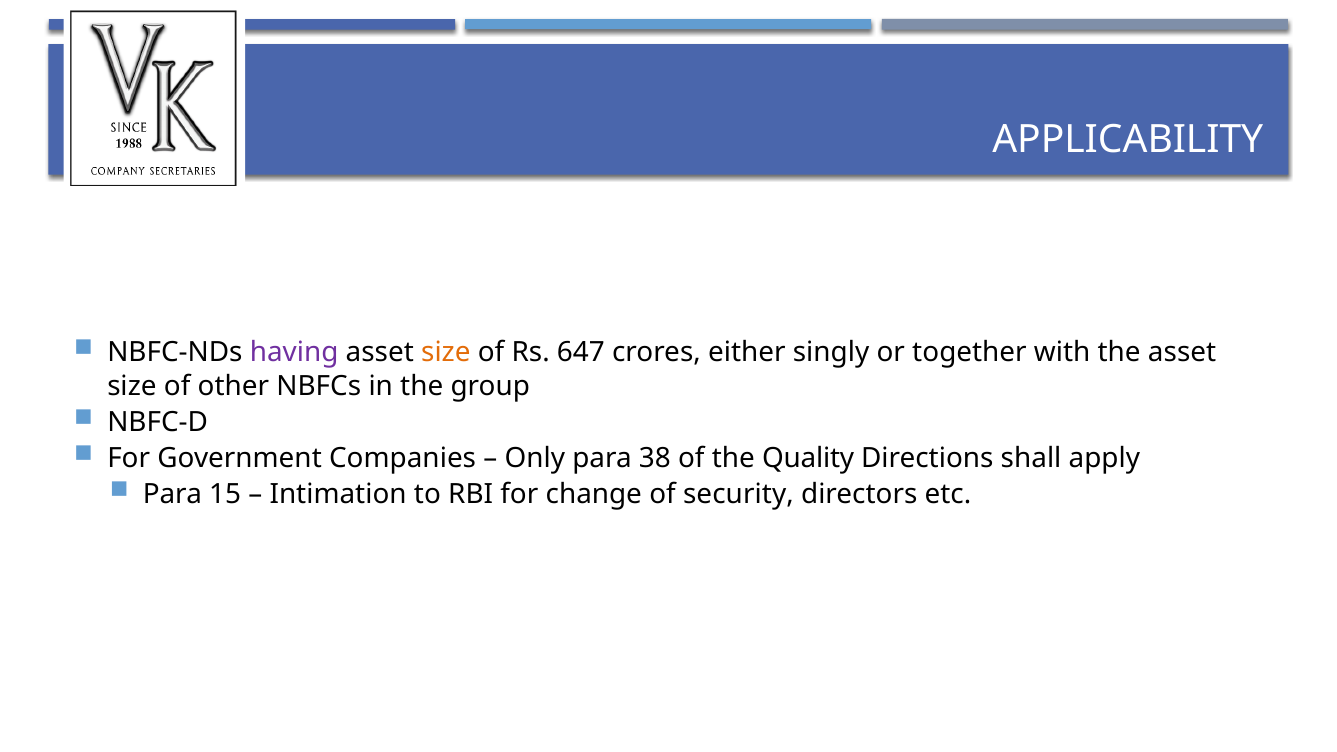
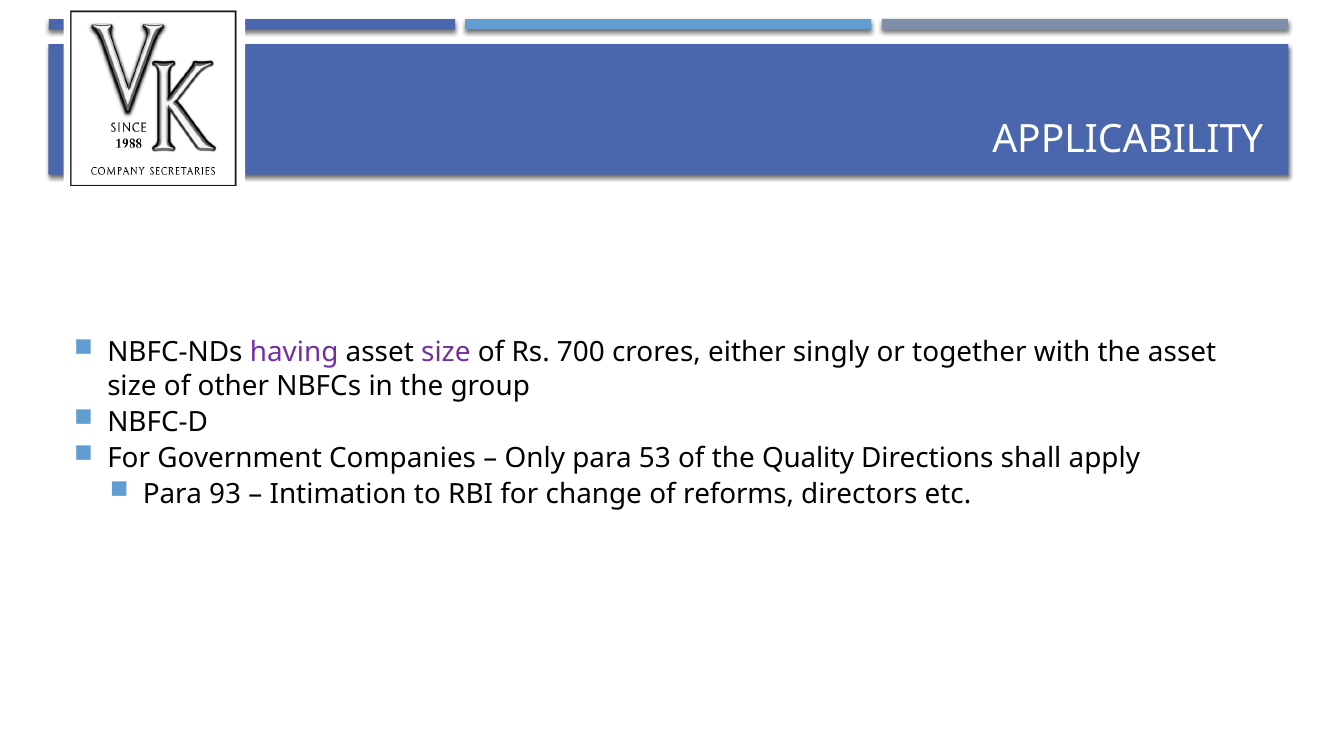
size at (446, 352) colour: orange -> purple
647: 647 -> 700
38: 38 -> 53
15: 15 -> 93
security: security -> reforms
